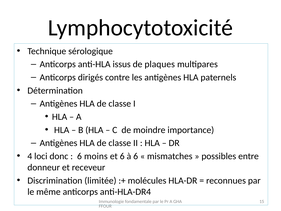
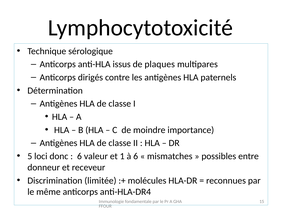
4: 4 -> 5
moins: moins -> valeur
et 6: 6 -> 1
